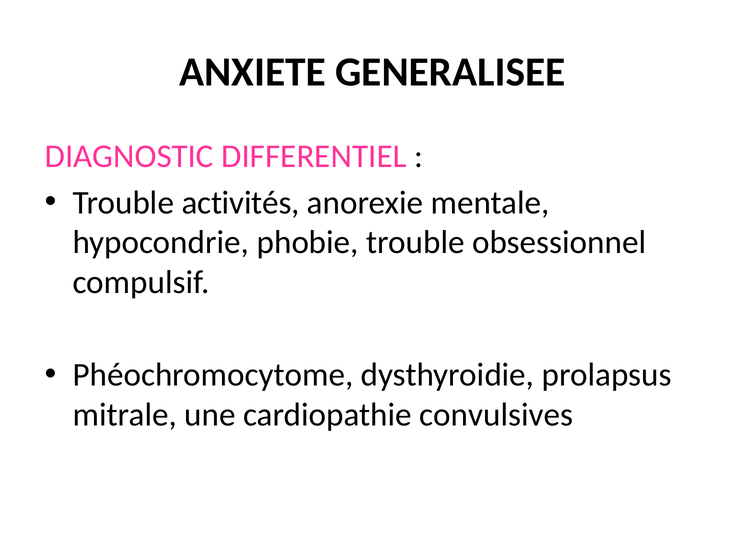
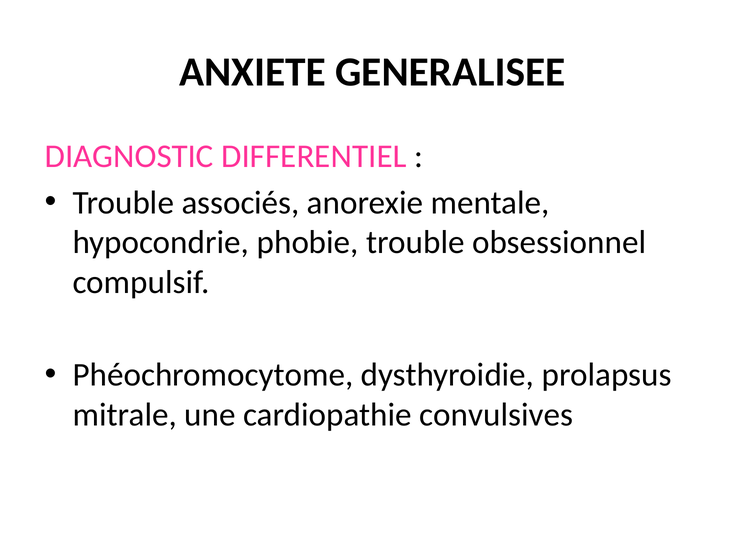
activités: activités -> associés
